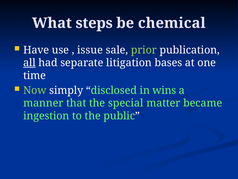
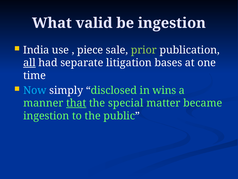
steps: steps -> valid
be chemical: chemical -> ingestion
Have: Have -> India
issue: issue -> piece
Now colour: light green -> light blue
that underline: none -> present
